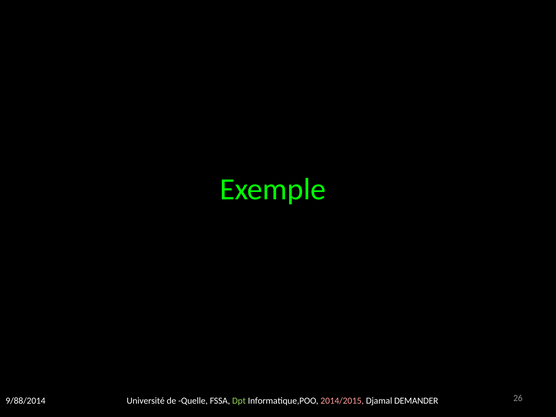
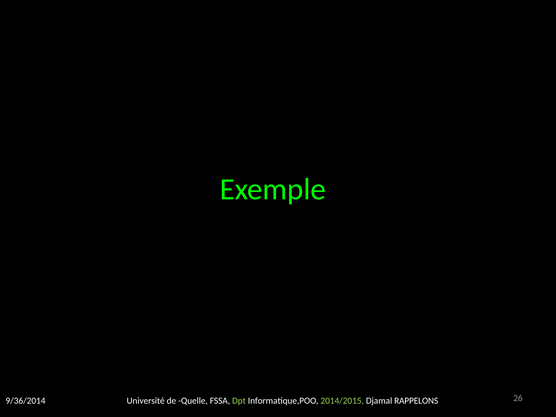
9/88/2014: 9/88/2014 -> 9/36/2014
2014/2015 colour: pink -> light green
DEMANDER: DEMANDER -> RAPPELONS
